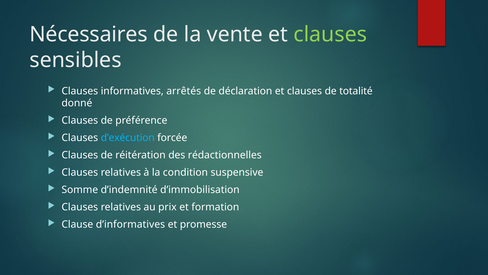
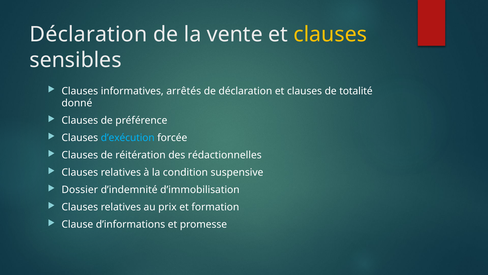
Nécessaires at (89, 34): Nécessaires -> Déclaration
clauses at (330, 34) colour: light green -> yellow
Somme: Somme -> Dossier
d’informatives: d’informatives -> d’informations
